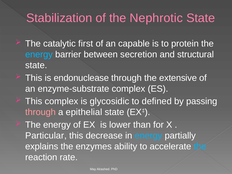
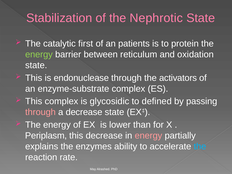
capable: capable -> patients
energy at (39, 54) colour: light blue -> light green
secretion: secretion -> reticulum
structural: structural -> oxidation
extensive: extensive -> activators
a epithelial: epithelial -> decrease
Particular: Particular -> Periplasm
energy at (149, 136) colour: light blue -> pink
